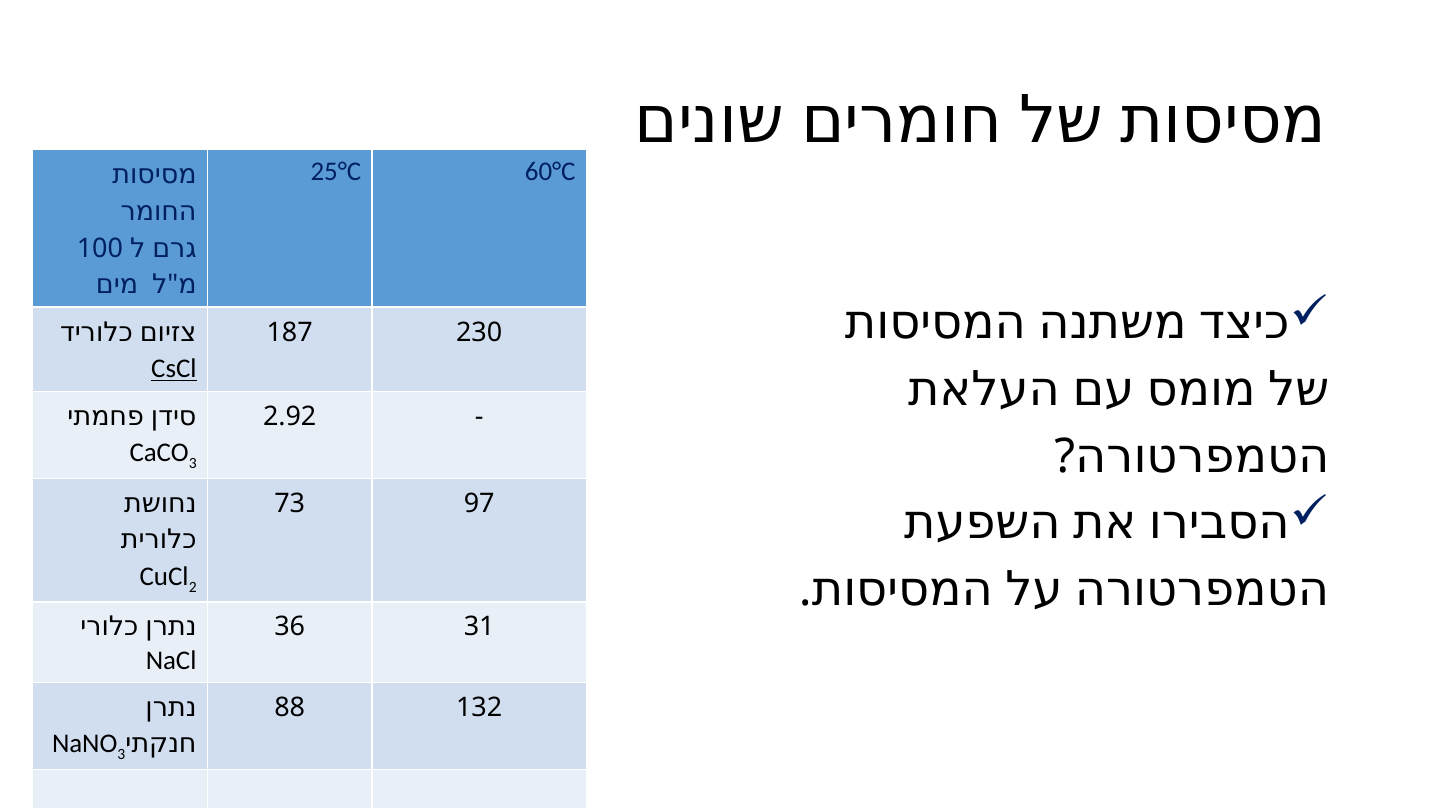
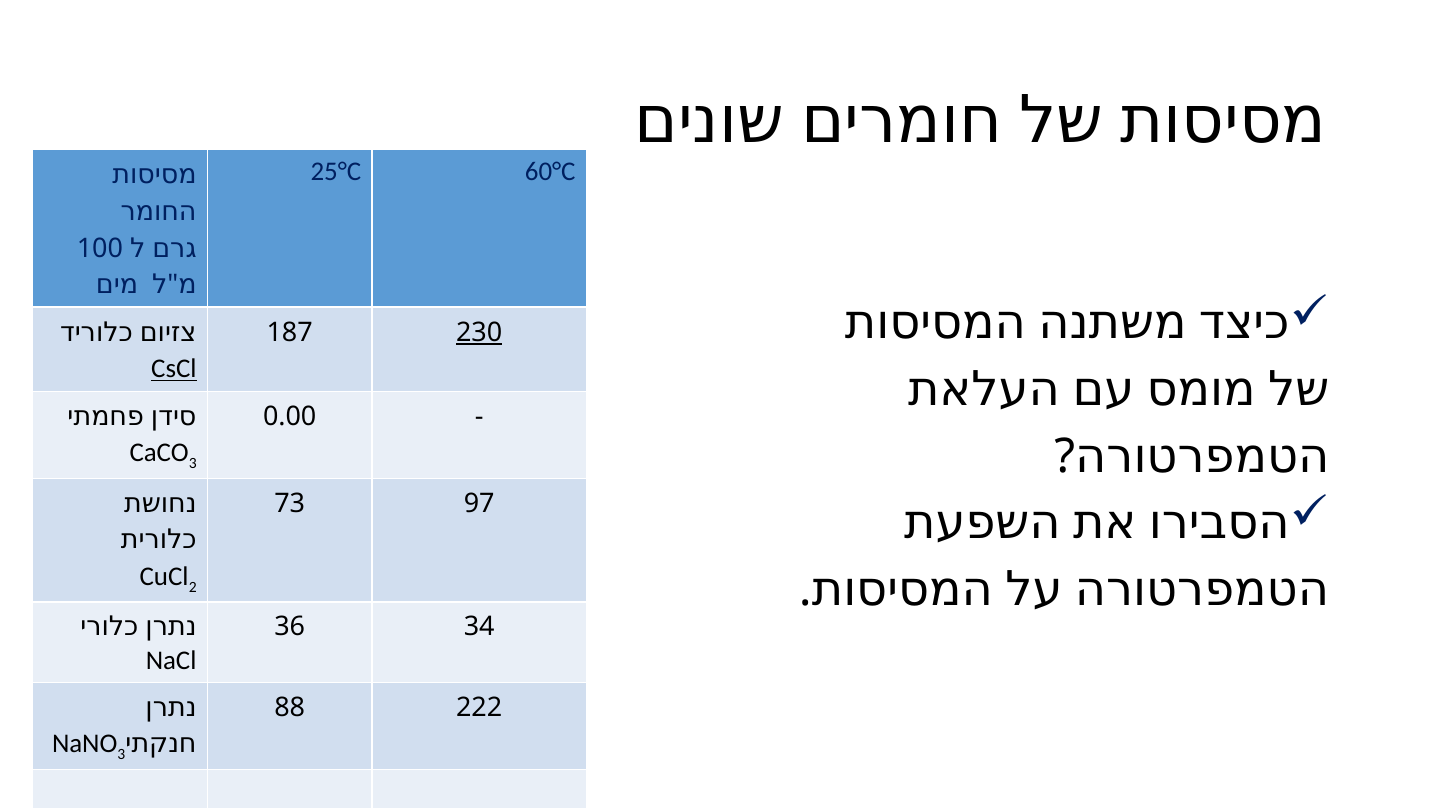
230 underline: none -> present
2.92: 2.92 -> 0.00
31: 31 -> 34
132: 132 -> 222
